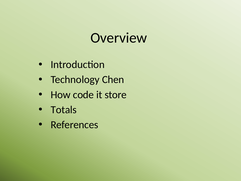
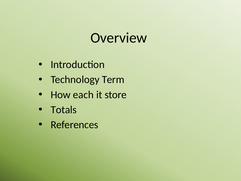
Chen: Chen -> Term
code: code -> each
